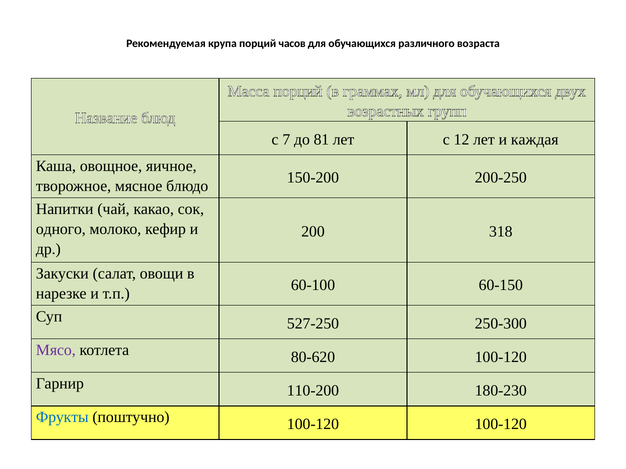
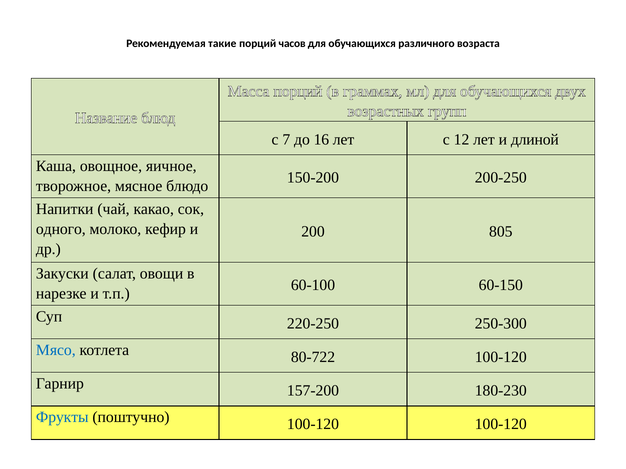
крупа: крупа -> такие
81: 81 -> 16
каждая: каждая -> длиной
318: 318 -> 805
527-250: 527-250 -> 220-250
Мясо colour: purple -> blue
80-620: 80-620 -> 80-722
110-200: 110-200 -> 157-200
